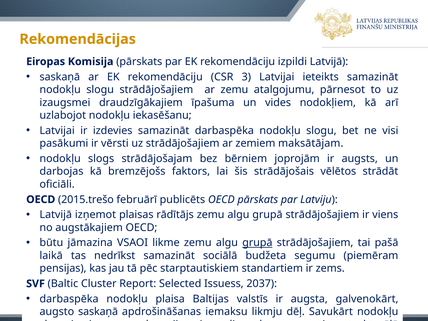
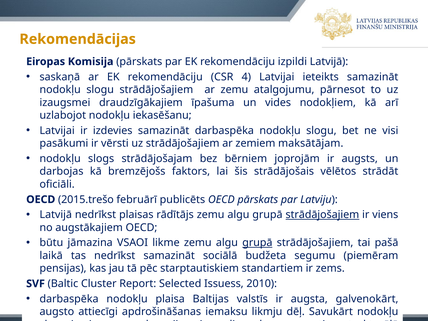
3: 3 -> 4
Latvijā izņemot: izņemot -> nedrīkst
strādājošajiem at (322, 215) underline: none -> present
2037: 2037 -> 2010
augsto saskaņā: saskaņā -> attiecīgi
